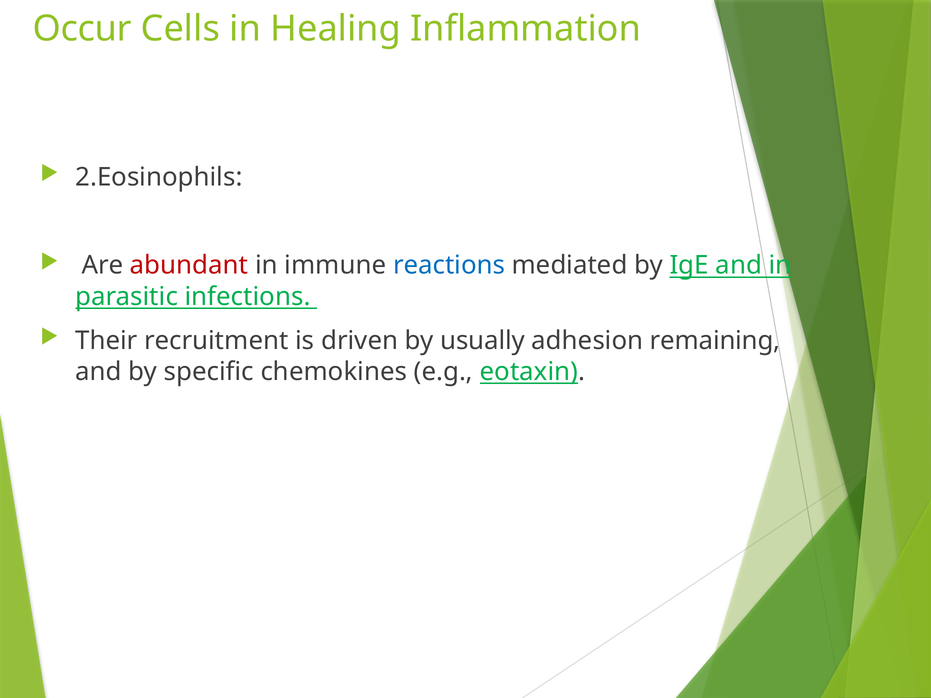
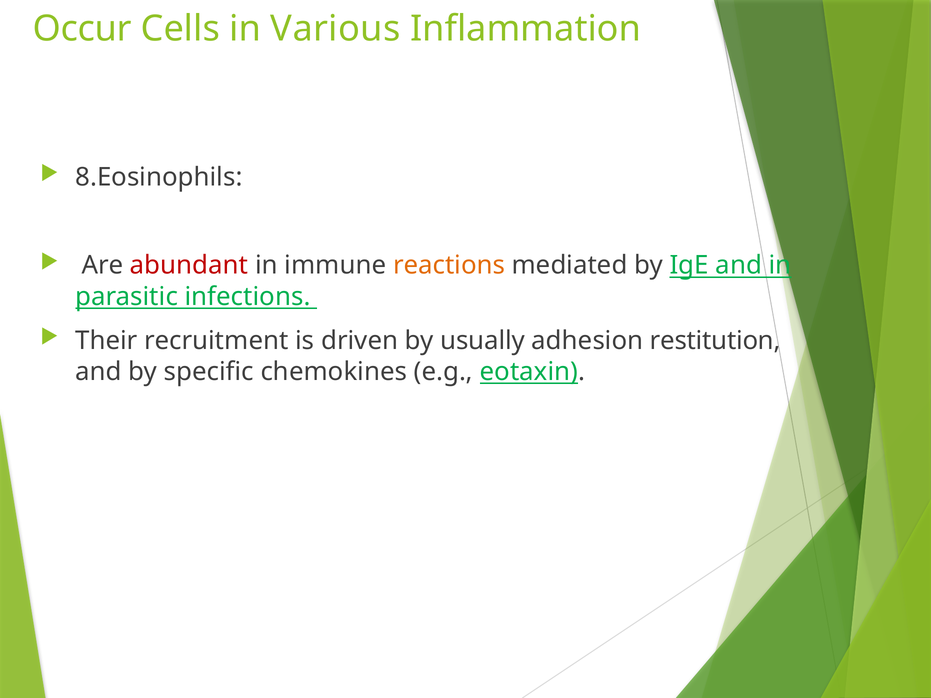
Healing: Healing -> Various
2.Eosinophils: 2.Eosinophils -> 8.Eosinophils
reactions colour: blue -> orange
remaining: remaining -> restitution
